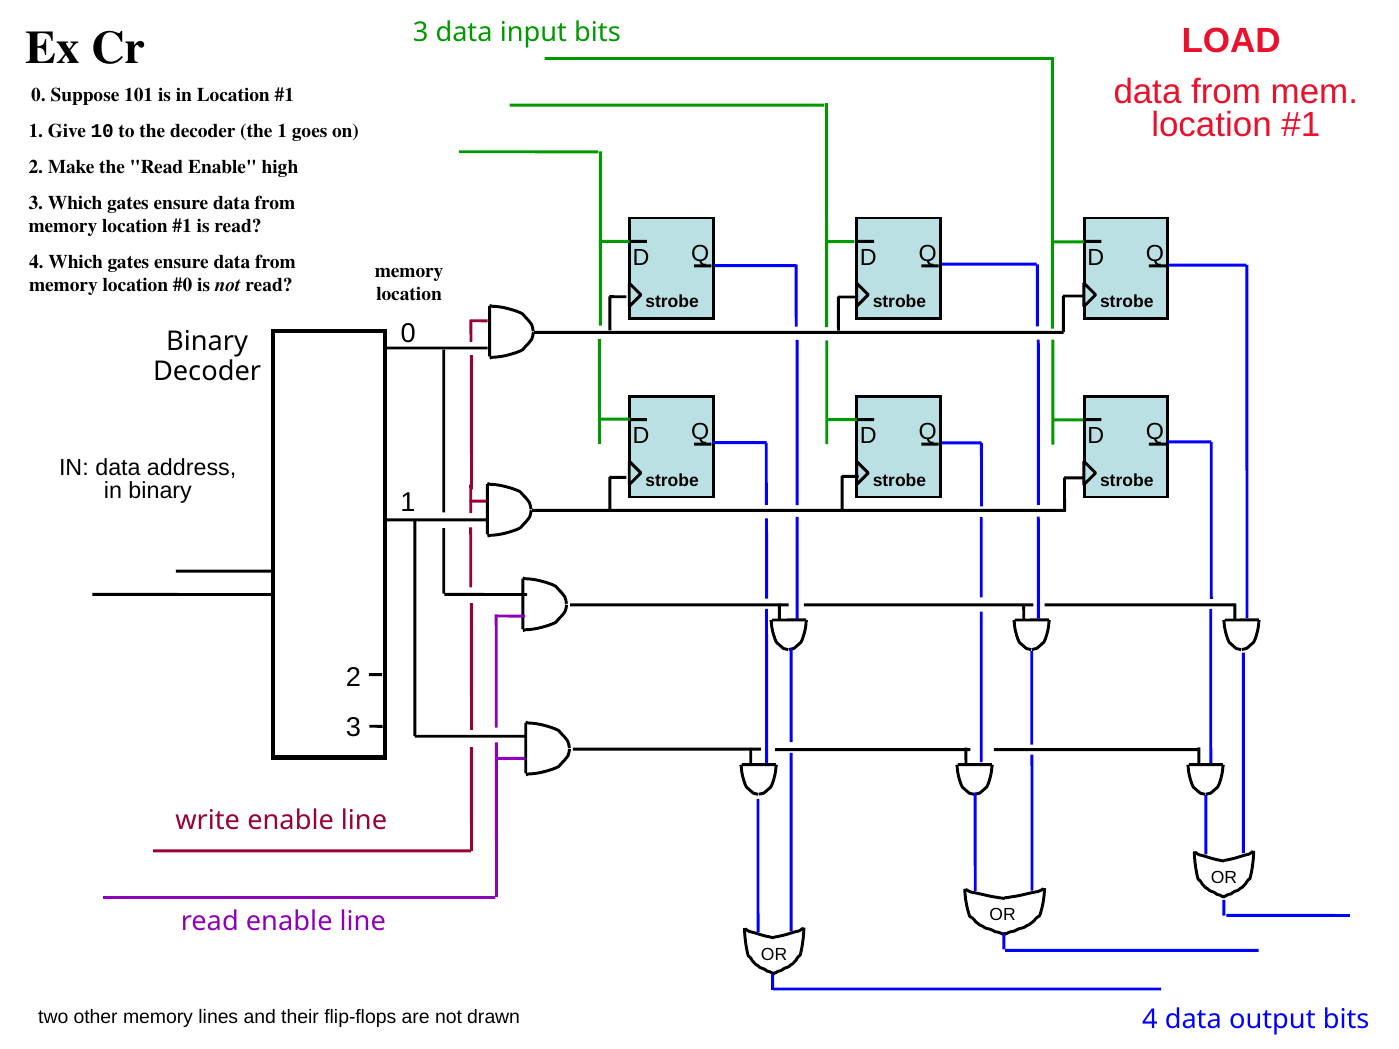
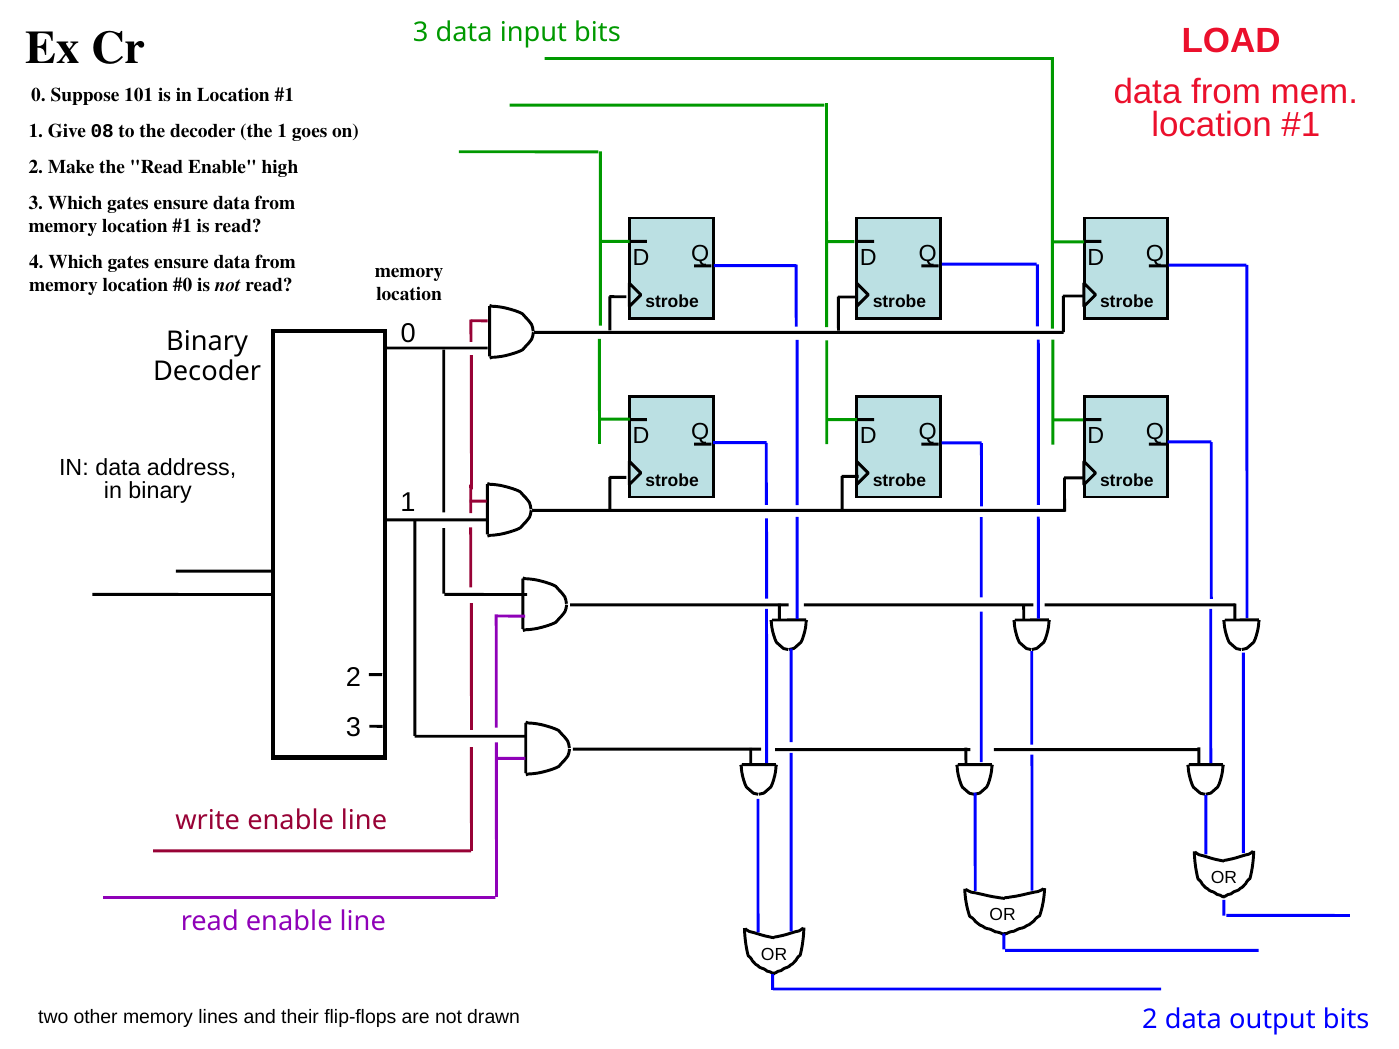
10: 10 -> 08
drawn 4: 4 -> 2
